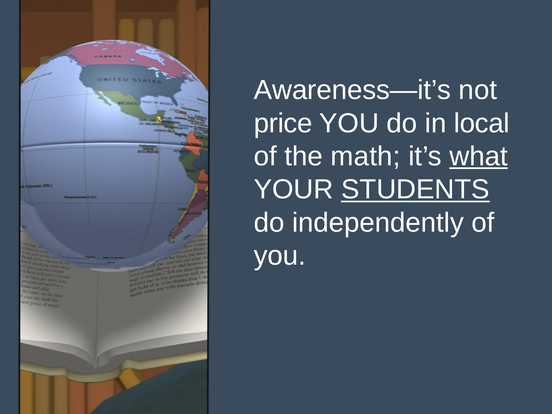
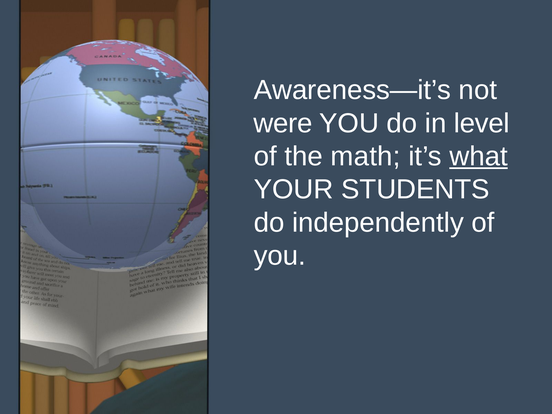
price: price -> were
local: local -> level
STUDENTS underline: present -> none
